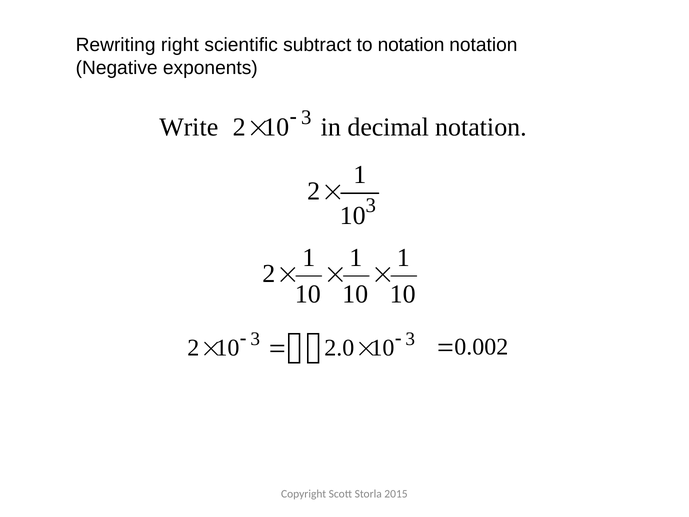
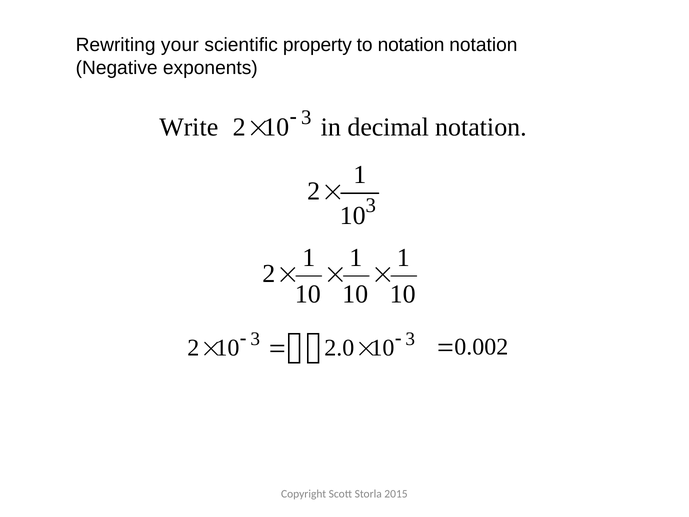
right: right -> your
subtract: subtract -> property
